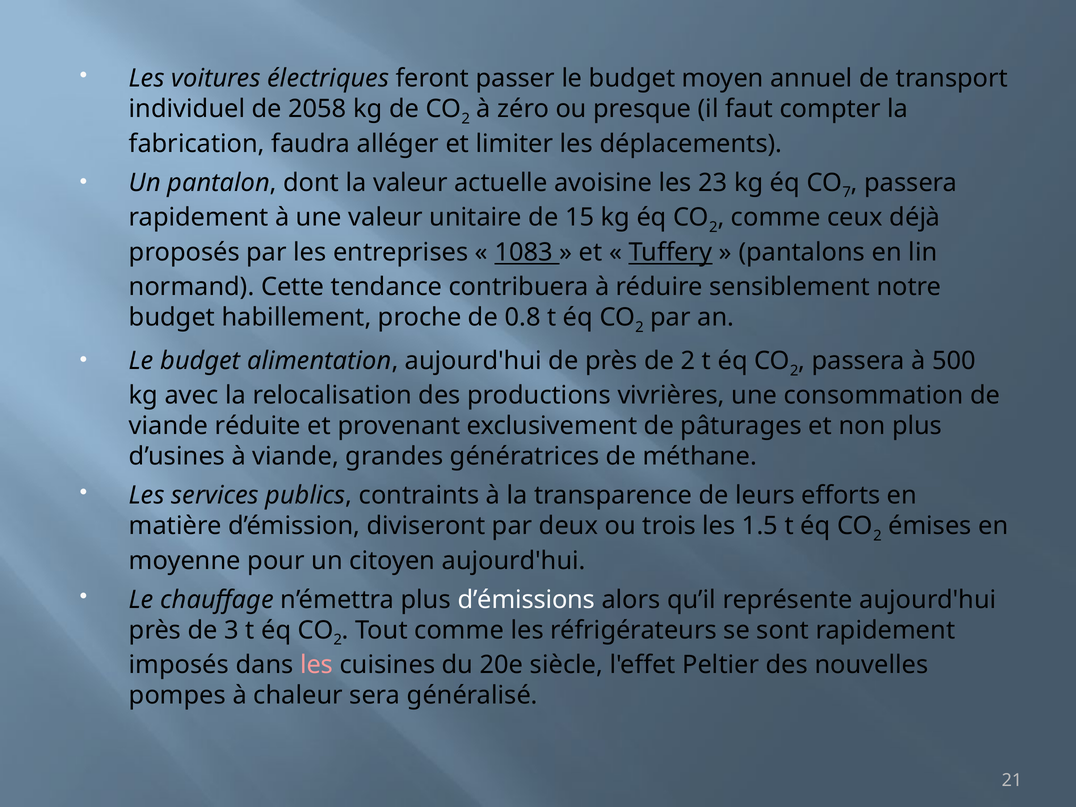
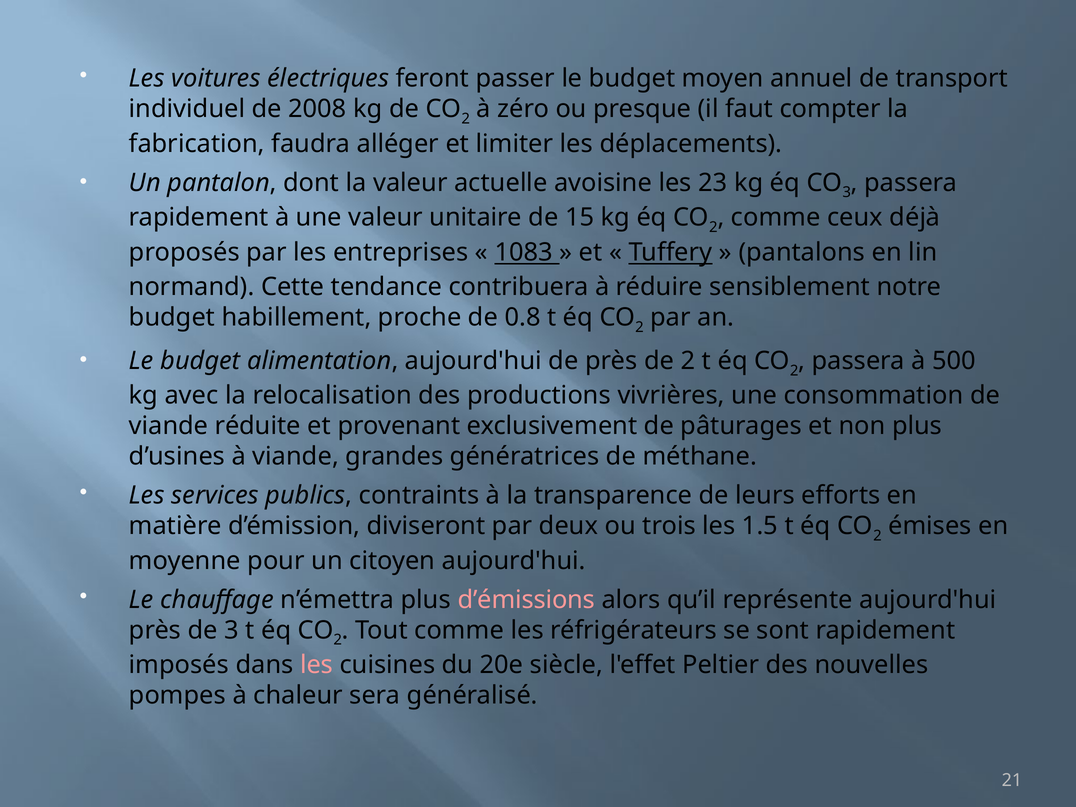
2058: 2058 -> 2008
7 at (847, 192): 7 -> 3
d’émissions colour: white -> pink
